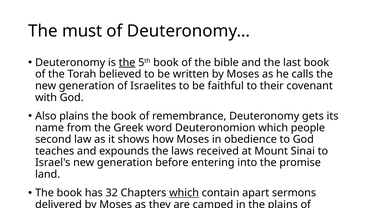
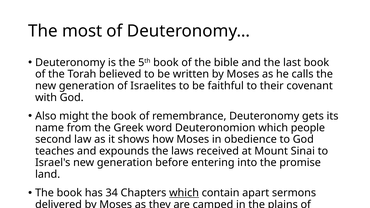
must: must -> most
the at (127, 63) underline: present -> none
Also plains: plains -> might
32: 32 -> 34
